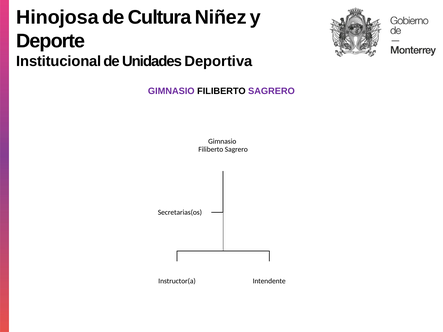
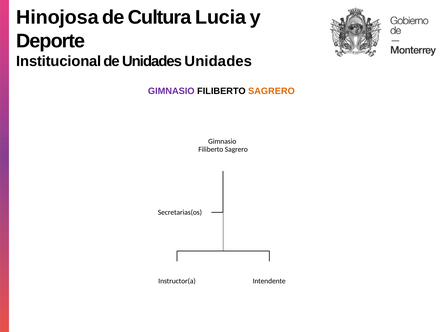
Niñez: Niñez -> Lucia
Unidades Deportiva: Deportiva -> Unidades
SAGRERO at (271, 91) colour: purple -> orange
